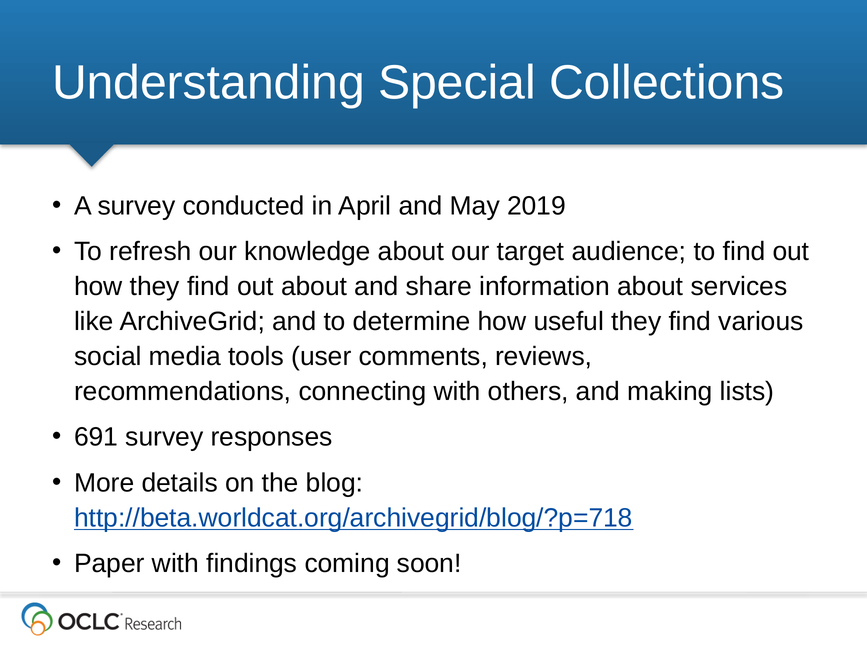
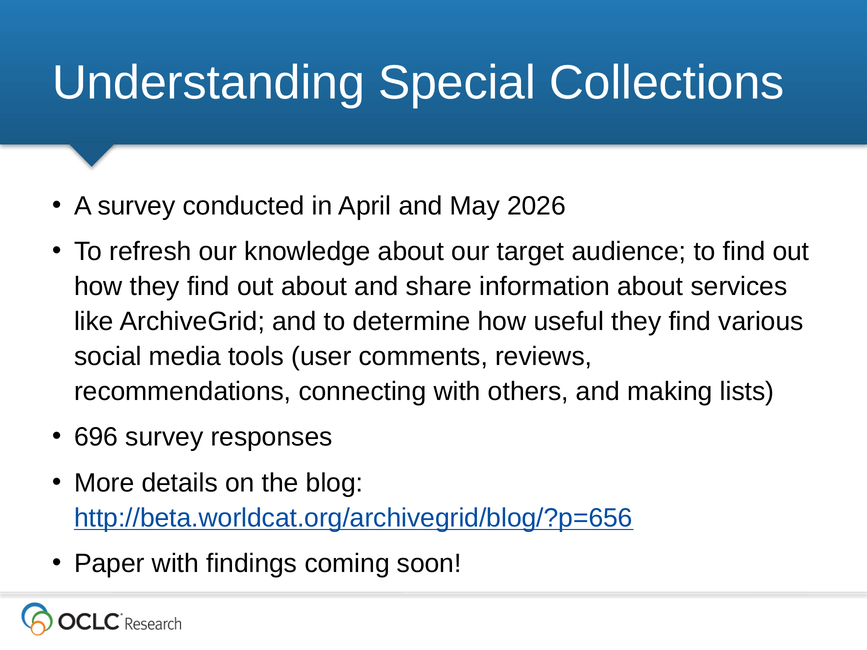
2019: 2019 -> 2026
691: 691 -> 696
http://beta.worldcat.org/archivegrid/blog/?p=718: http://beta.worldcat.org/archivegrid/blog/?p=718 -> http://beta.worldcat.org/archivegrid/blog/?p=656
